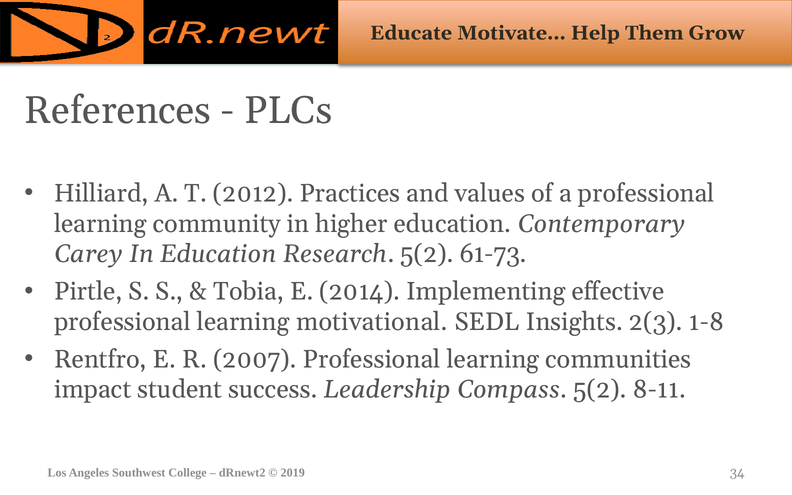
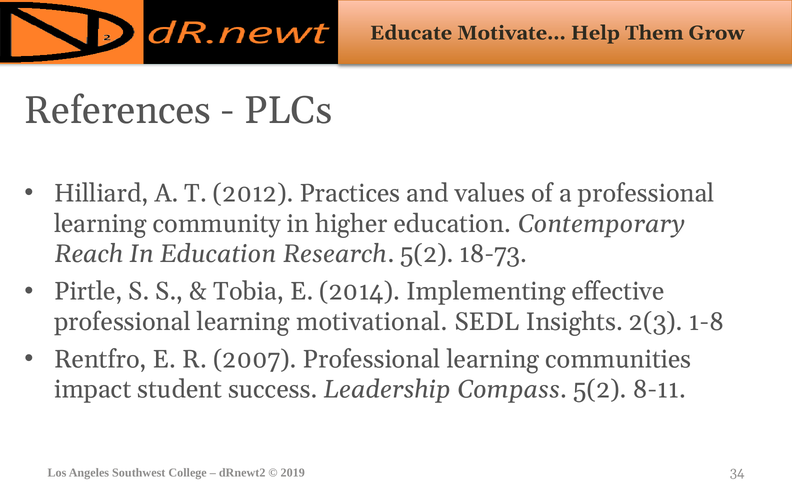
Carey: Carey -> Reach
61-73: 61-73 -> 18-73
